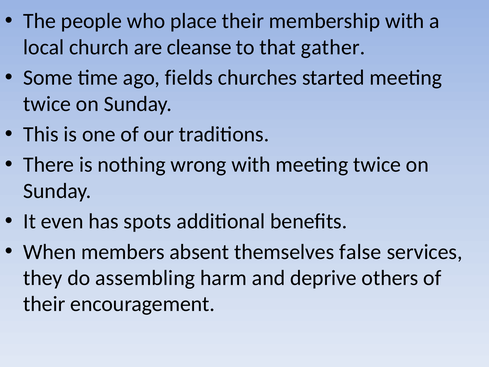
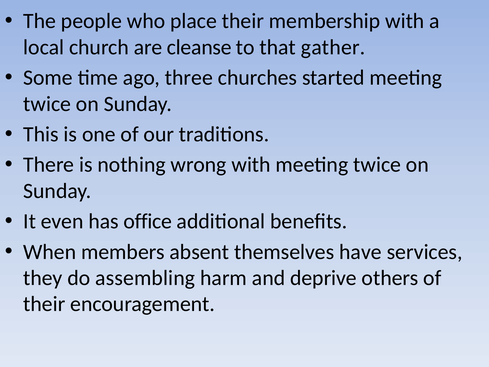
fields: fields -> three
spots: spots -> office
false: false -> have
